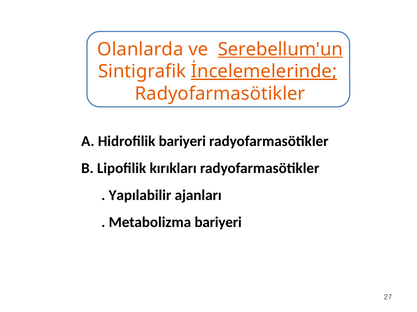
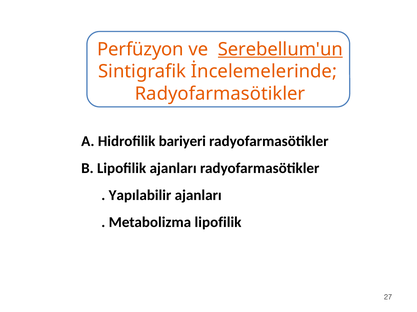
Olanlarda: Olanlarda -> Perfüzyon
İncelemelerinde underline: present -> none
Lipofilik kırıkları: kırıkları -> ajanları
Metabolizma bariyeri: bariyeri -> lipofilik
